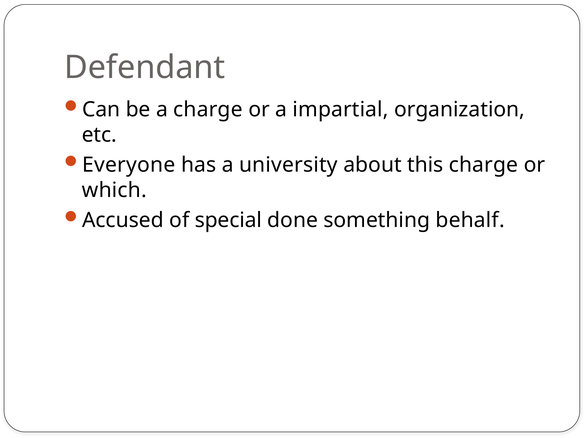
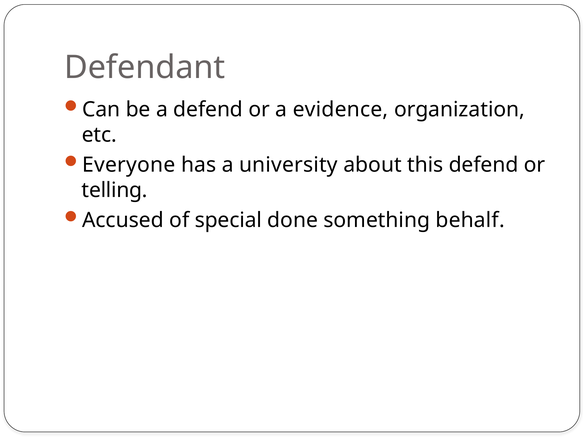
a charge: charge -> defend
impartial: impartial -> evidence
this charge: charge -> defend
which: which -> telling
